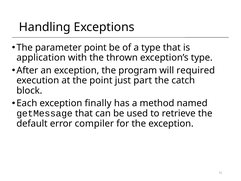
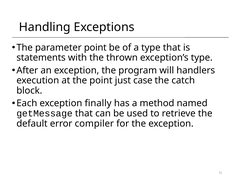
application: application -> statements
required: required -> handlers
part: part -> case
